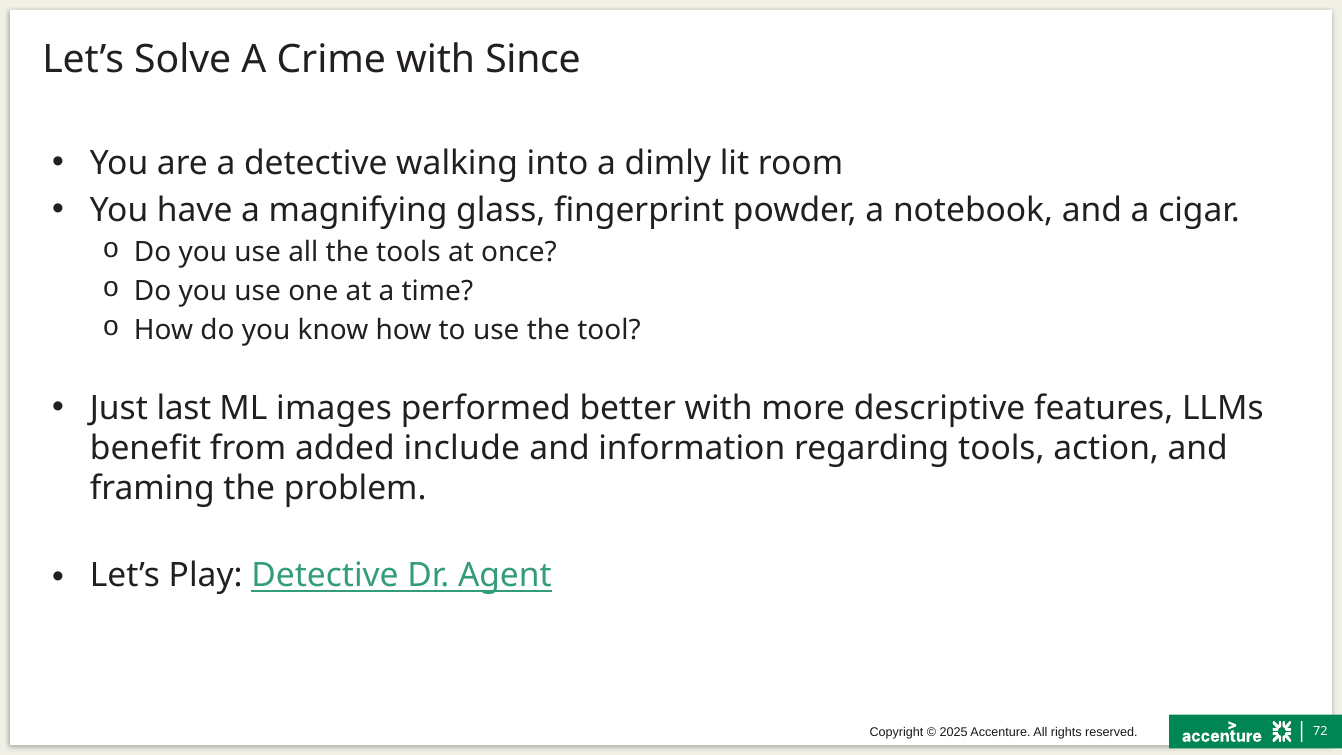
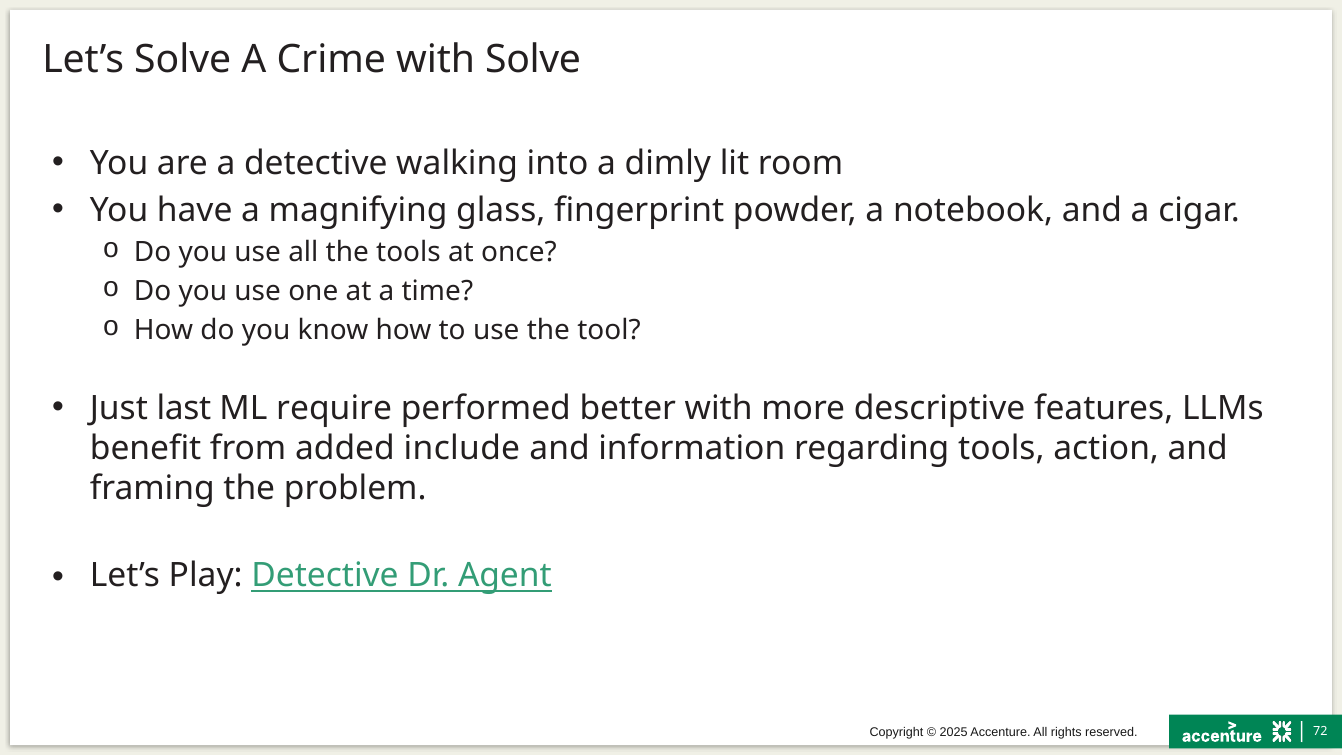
with Since: Since -> Solve
images: images -> require
